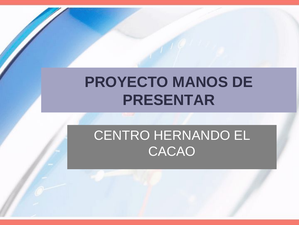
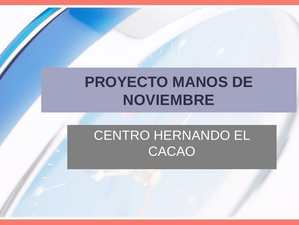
PRESENTAR: PRESENTAR -> NOVIEMBRE
